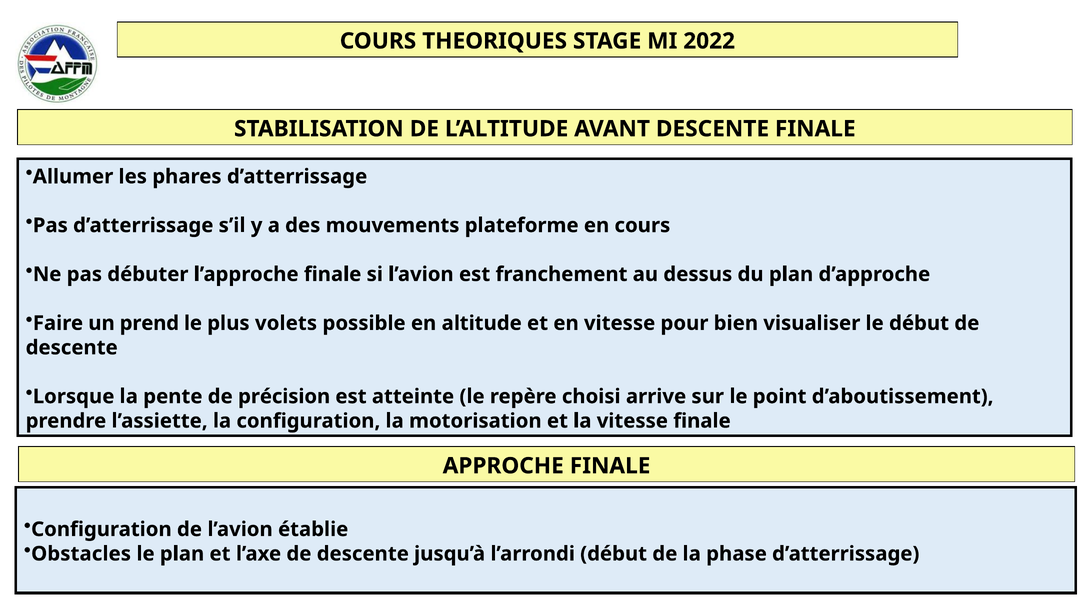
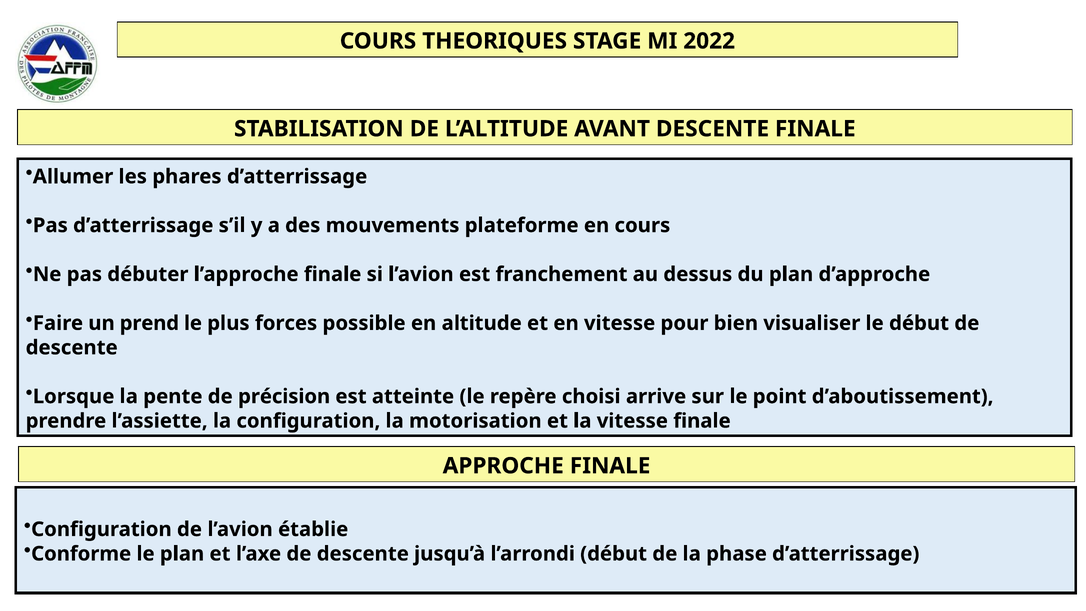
volets: volets -> forces
Obstacles: Obstacles -> Conforme
